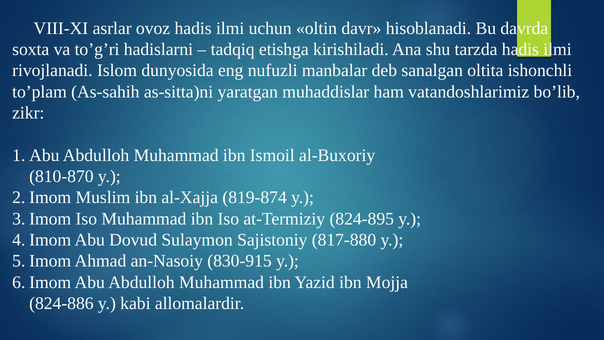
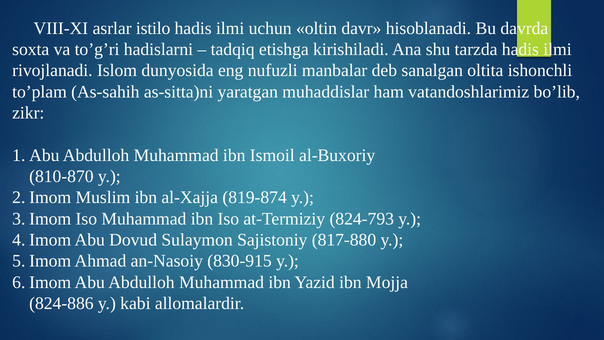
ovoz: ovoz -> istilo
824-895: 824-895 -> 824-793
